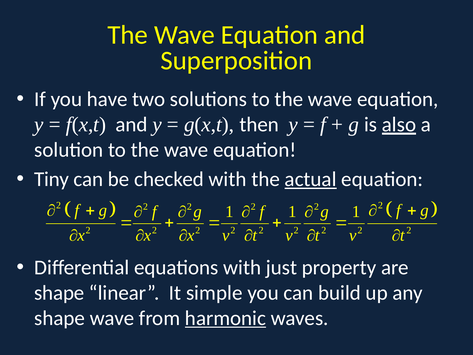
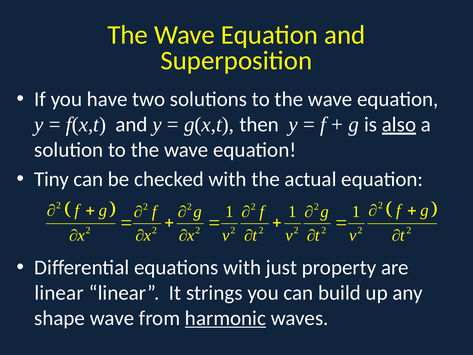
actual underline: present -> none
shape at (59, 293): shape -> linear
simple: simple -> strings
